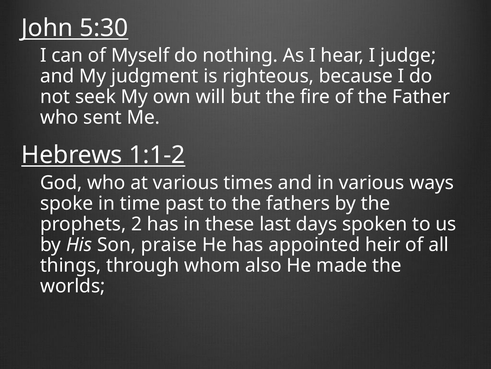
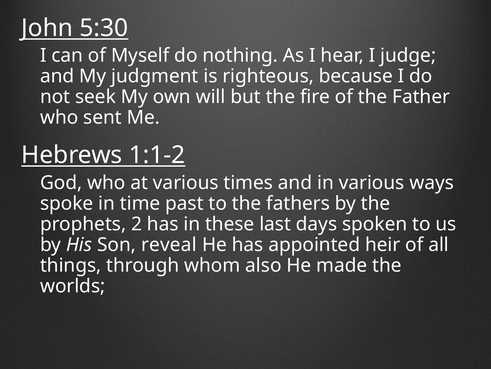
praise: praise -> reveal
